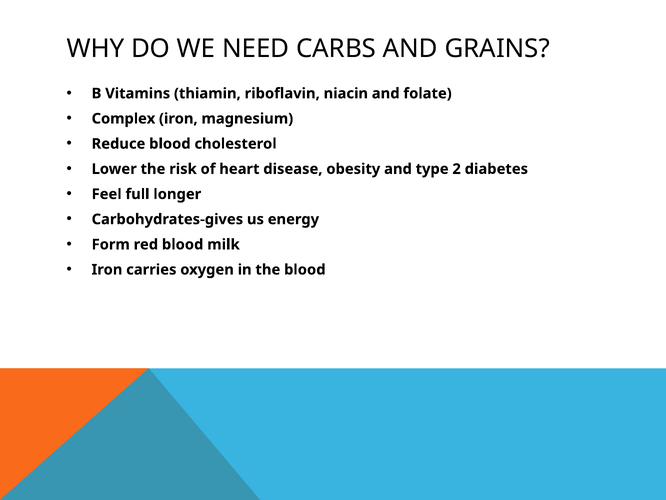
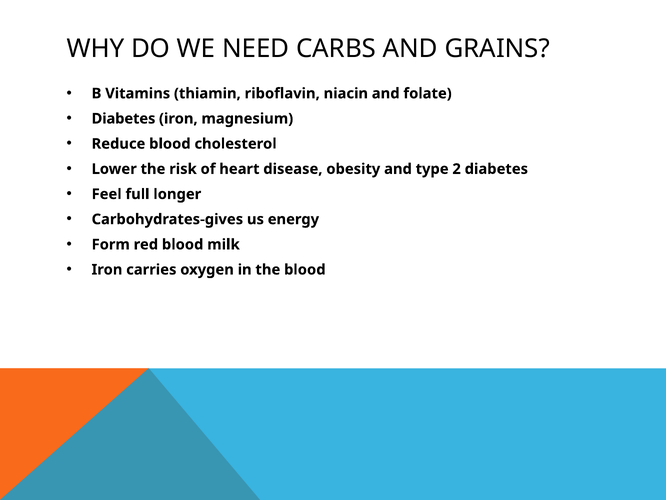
Complex at (123, 119): Complex -> Diabetes
